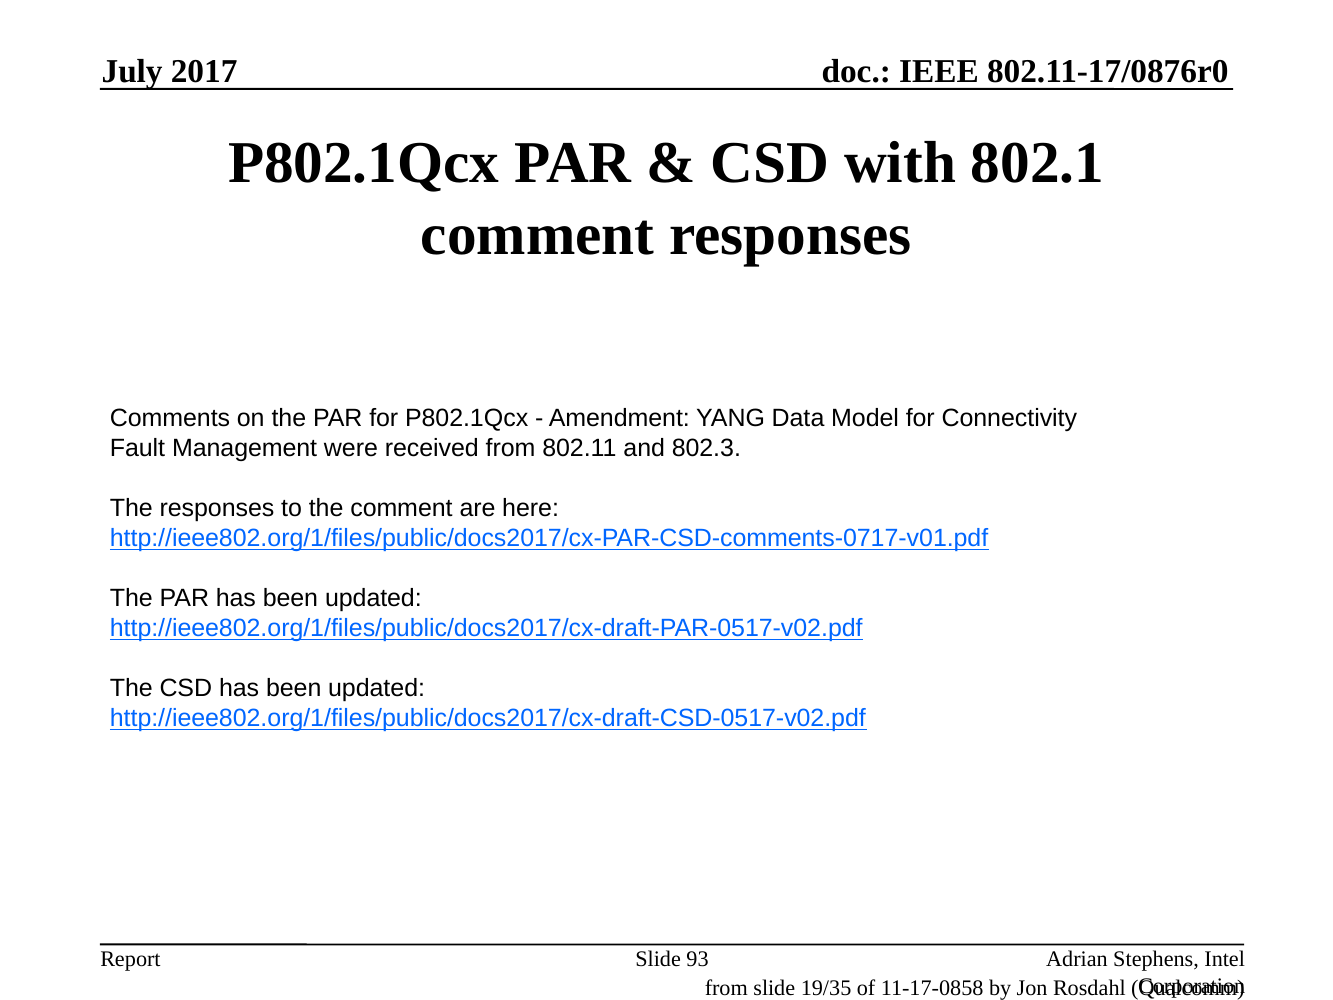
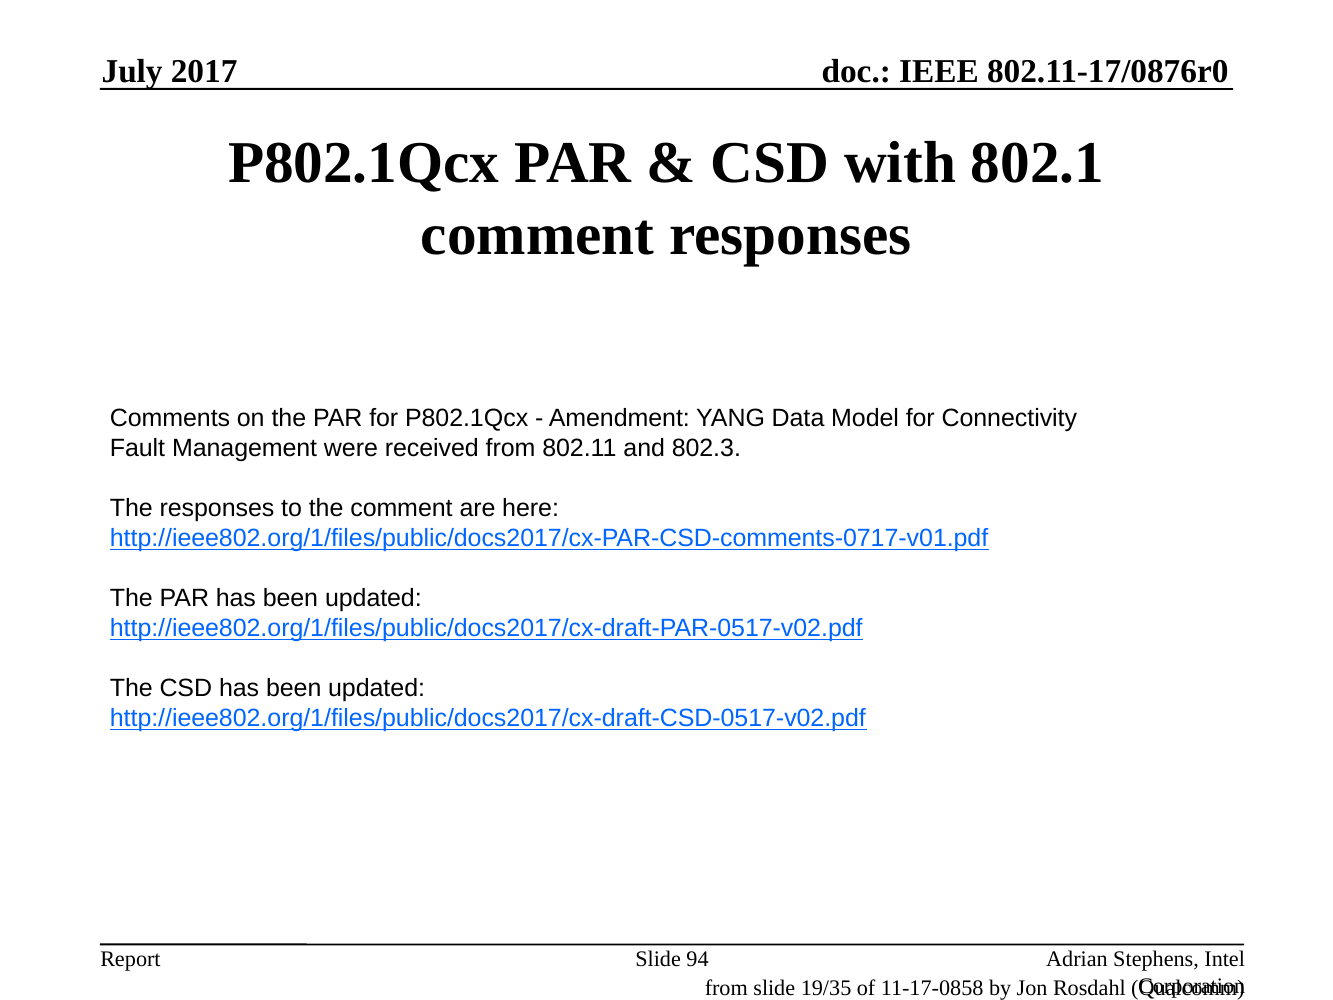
93: 93 -> 94
